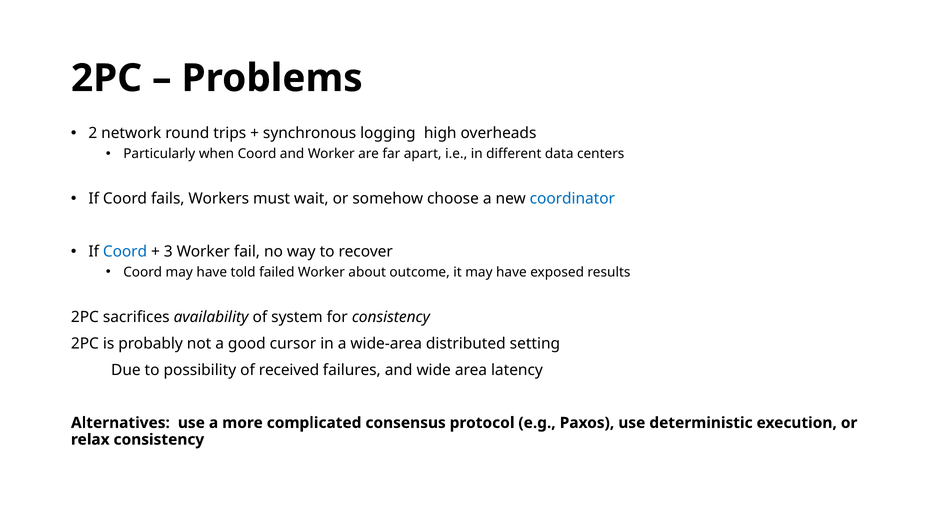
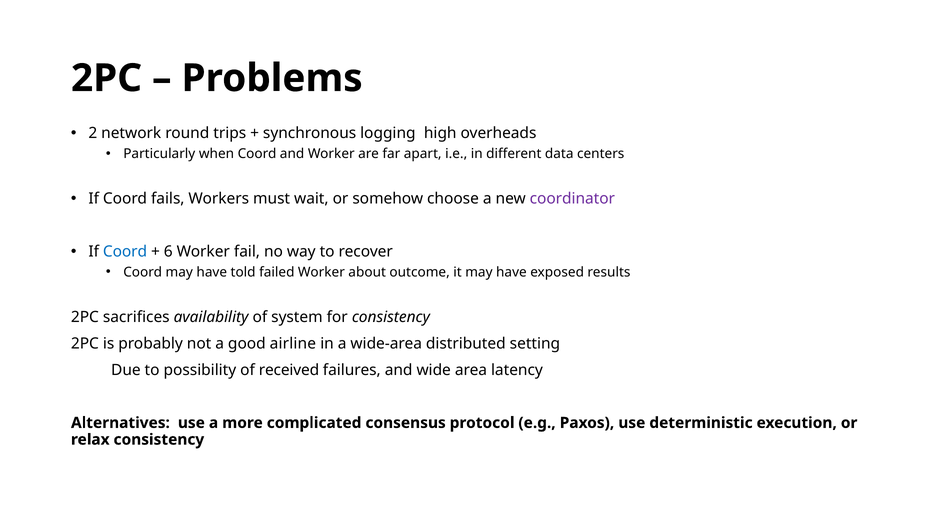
coordinator colour: blue -> purple
3: 3 -> 6
cursor: cursor -> airline
